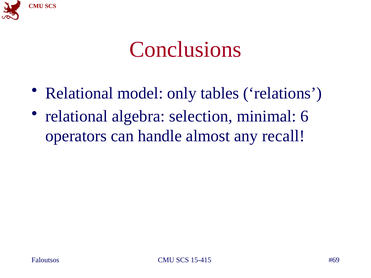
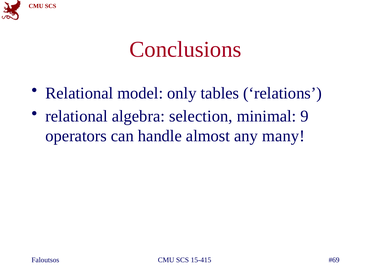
6: 6 -> 9
recall: recall -> many
